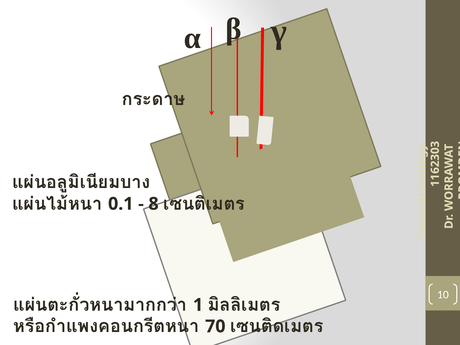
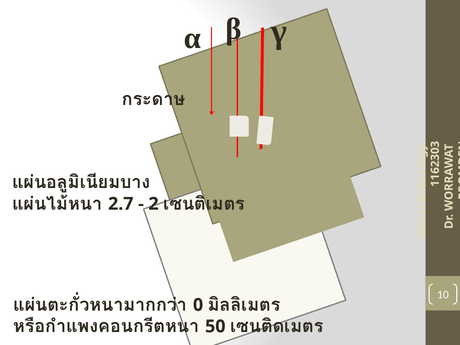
0.1: 0.1 -> 2.7
8 at (154, 204): 8 -> 2
1 at (198, 305): 1 -> 0
70: 70 -> 50
